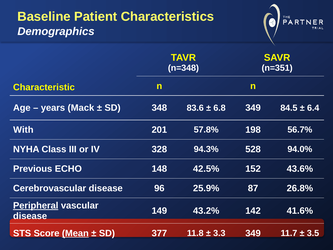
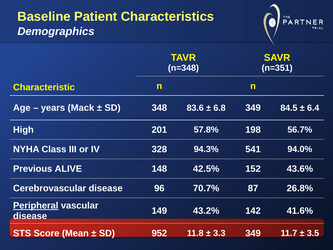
With: With -> High
528: 528 -> 541
ECHO: ECHO -> ALIVE
25.9%: 25.9% -> 70.7%
Mean underline: present -> none
377: 377 -> 952
